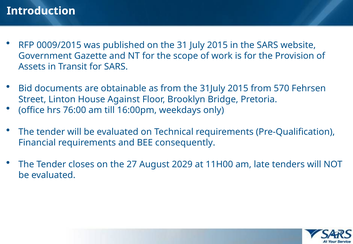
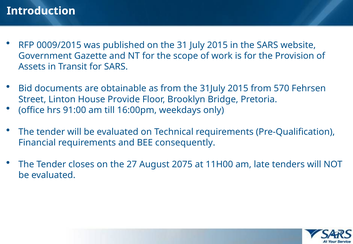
Against: Against -> Provide
76:00: 76:00 -> 91:00
2029: 2029 -> 2075
